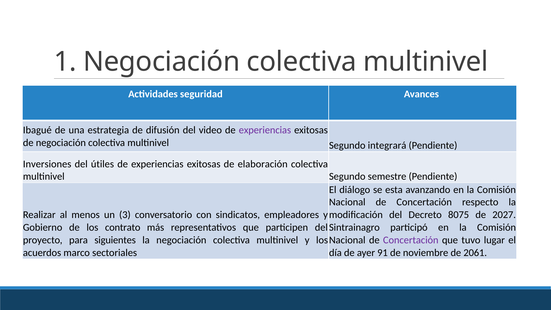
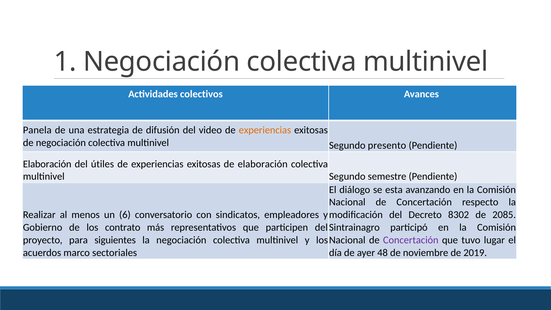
seguridad: seguridad -> colectivos
Ibagué: Ibagué -> Panela
experiencias at (265, 130) colour: purple -> orange
integrará: integrará -> presento
Inversiones at (47, 164): Inversiones -> Elaboración
3: 3 -> 6
8075: 8075 -> 8302
2027: 2027 -> 2085
91: 91 -> 48
2061: 2061 -> 2019
